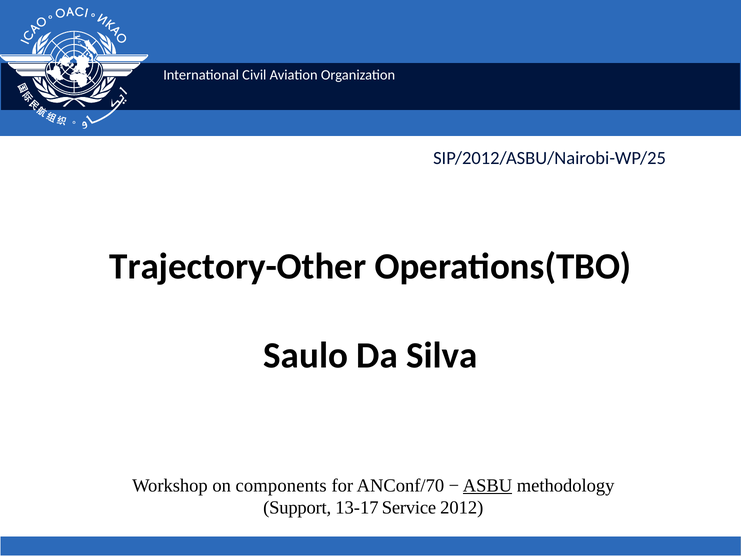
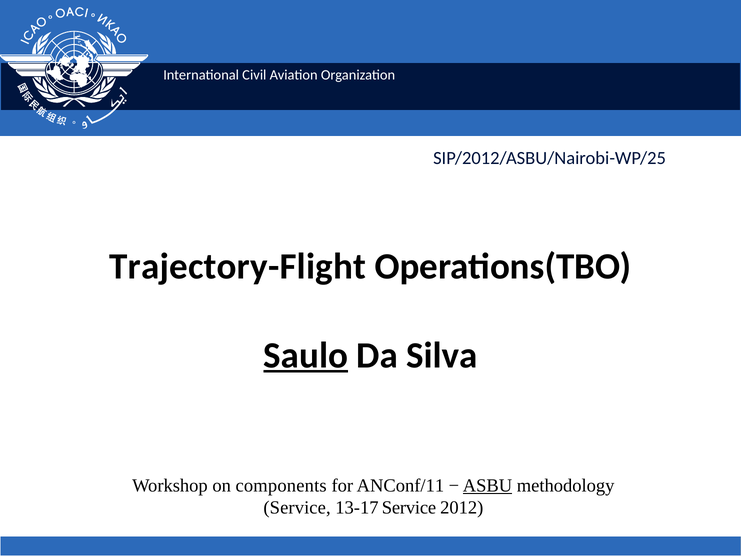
Trajectory-Other: Trajectory-Other -> Trajectory-Flight
Saulo underline: none -> present
ANConf/70: ANConf/70 -> ANConf/11
Support at (297, 508): Support -> Service
